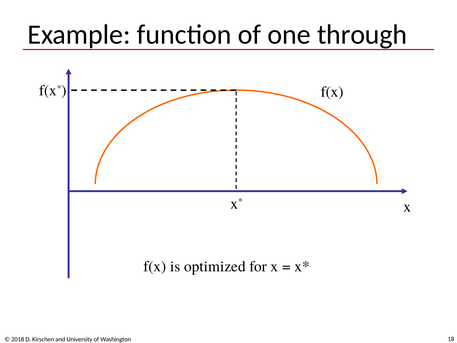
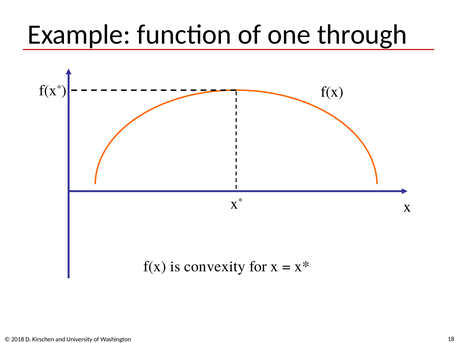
optimized: optimized -> convexity
